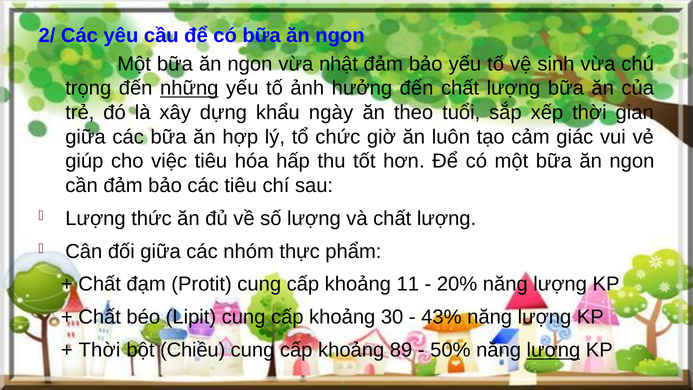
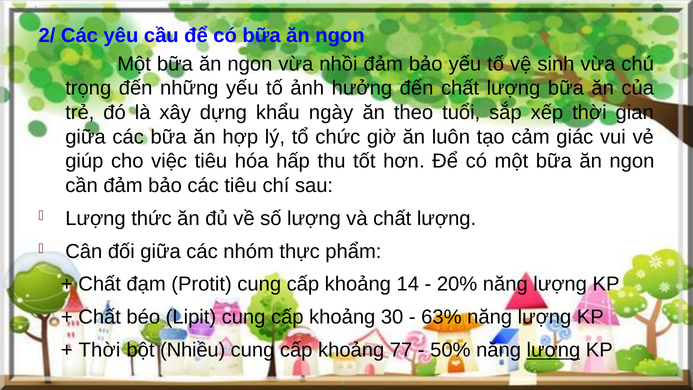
nhật: nhật -> nhồi
những underline: present -> none
11: 11 -> 14
43%: 43% -> 63%
Chiều: Chiều -> Nhiều
89: 89 -> 77
